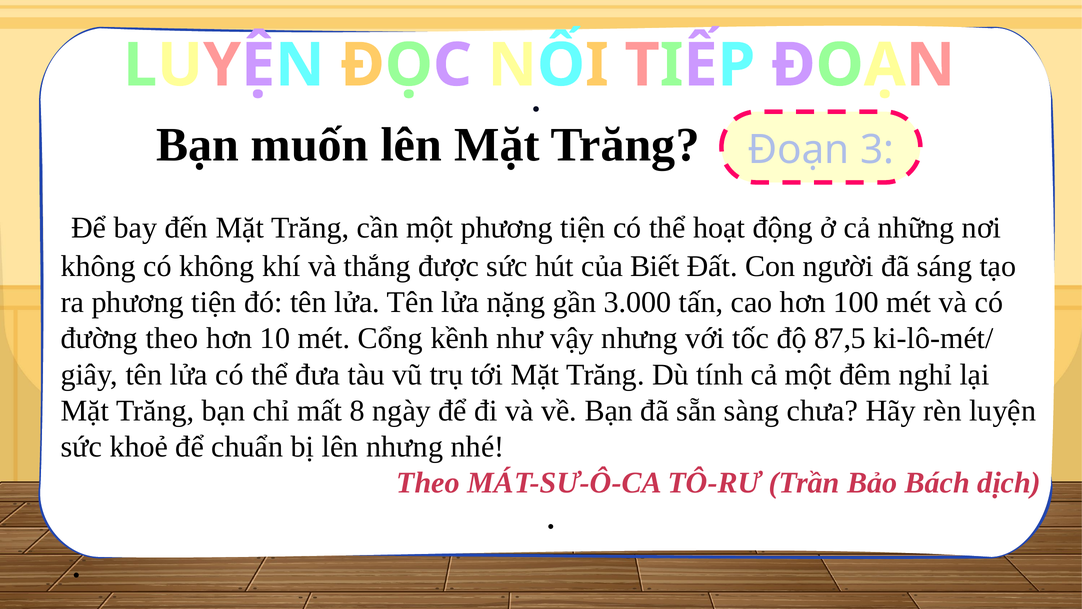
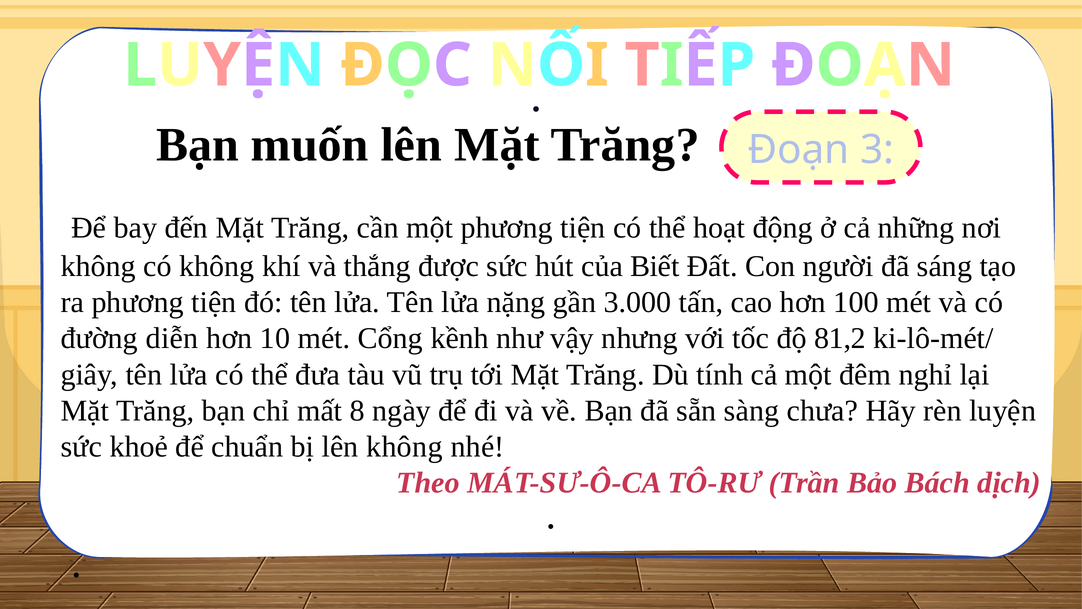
đường theo: theo -> diễn
87,5: 87,5 -> 81,2
lên nhưng: nhưng -> không
